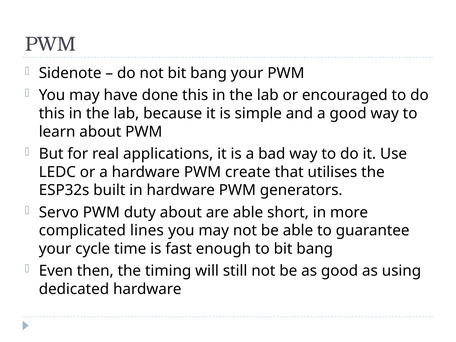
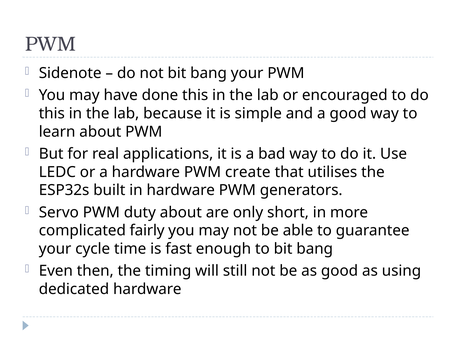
are able: able -> only
lines: lines -> fairly
